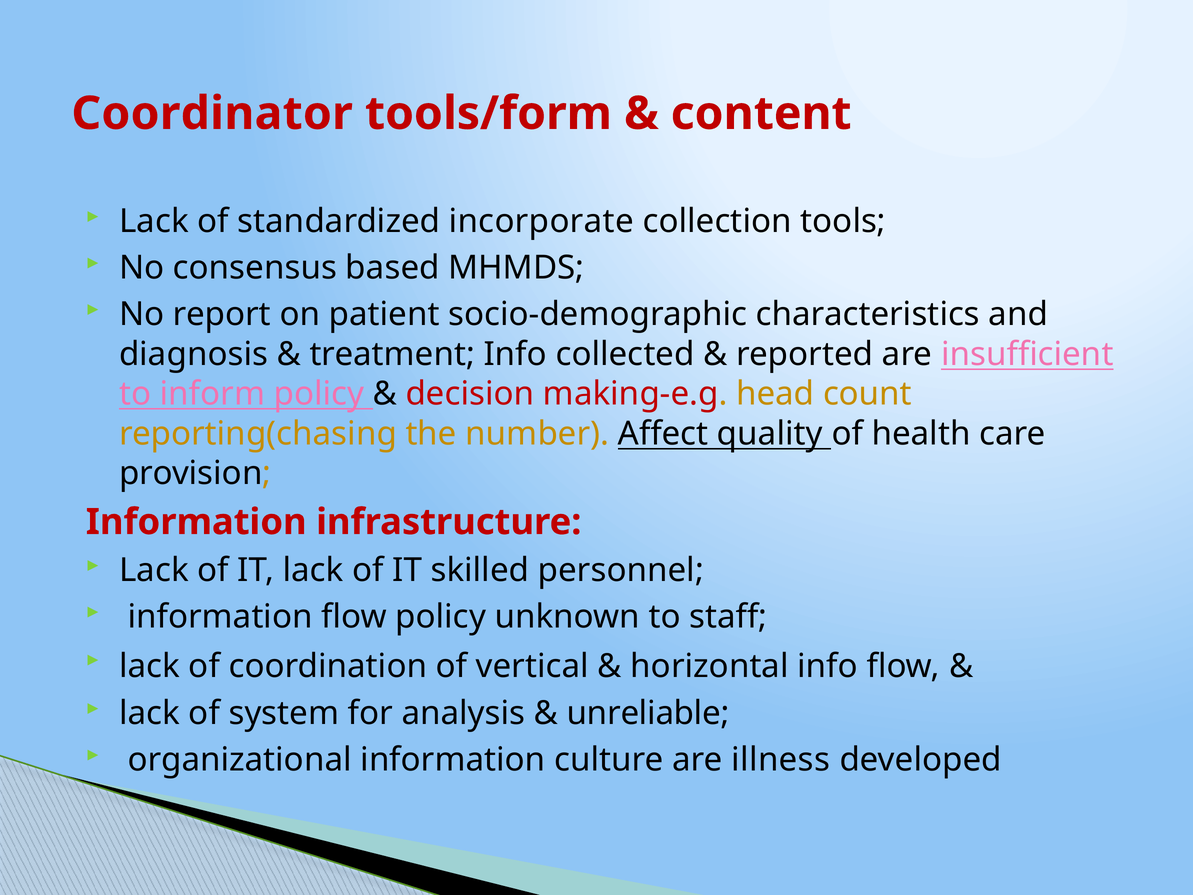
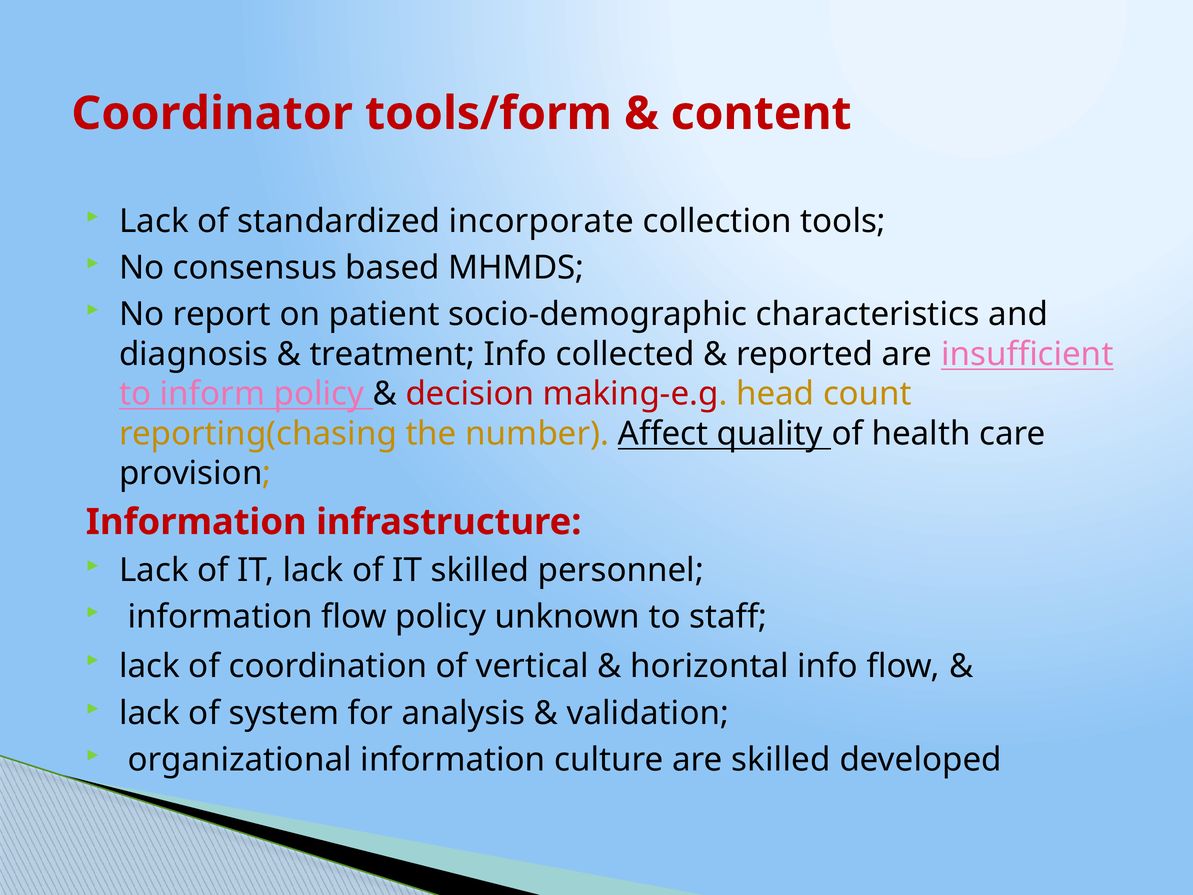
unreliable: unreliable -> validation
are illness: illness -> skilled
